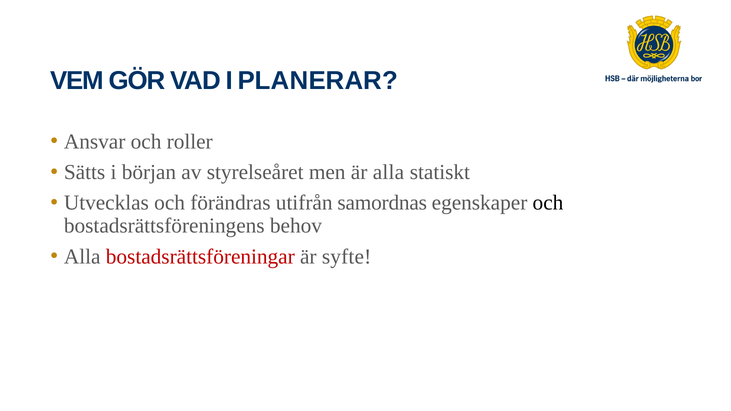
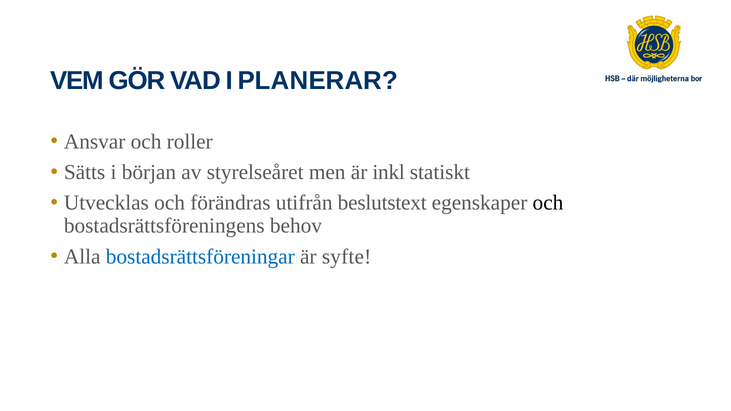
är alla: alla -> inkl
samordnas: samordnas -> beslutstext
bostadsrättsföreningar colour: red -> blue
